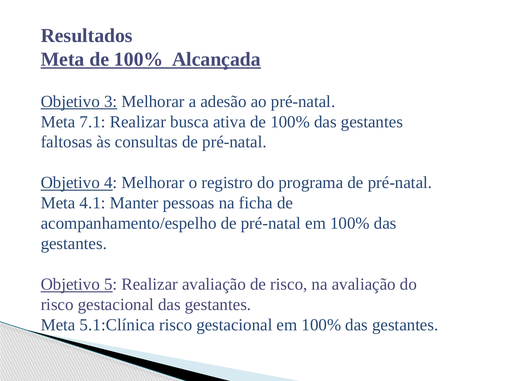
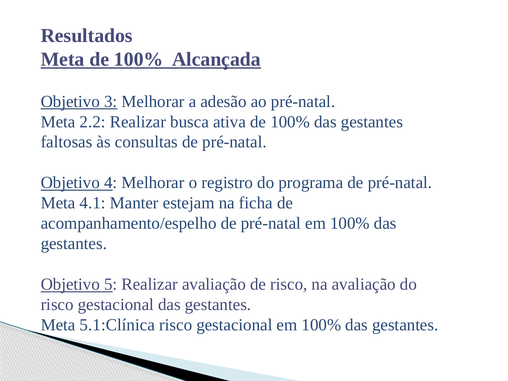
7.1: 7.1 -> 2.2
pessoas: pessoas -> estejam
